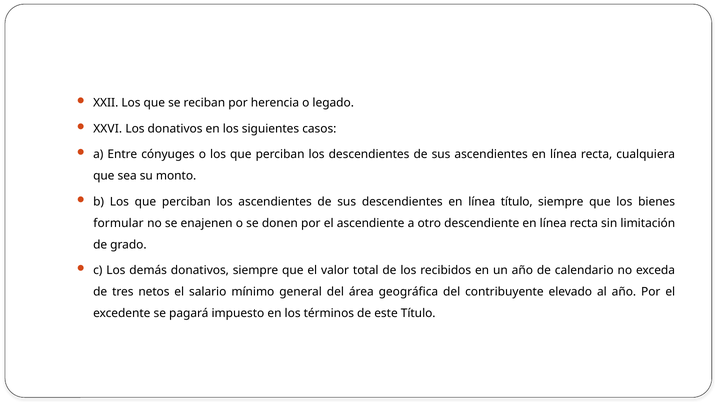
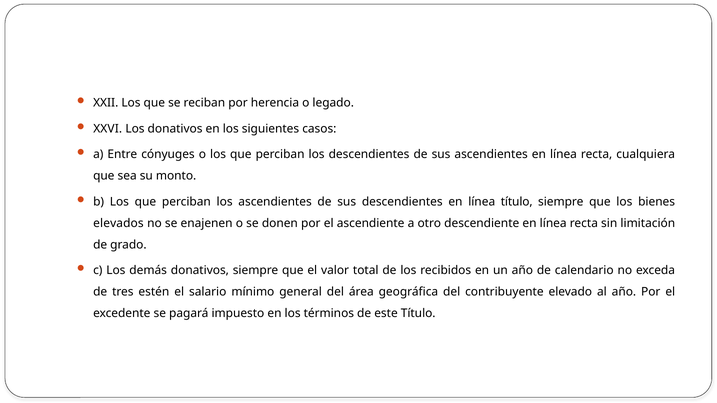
formular: formular -> elevados
netos: netos -> estén
